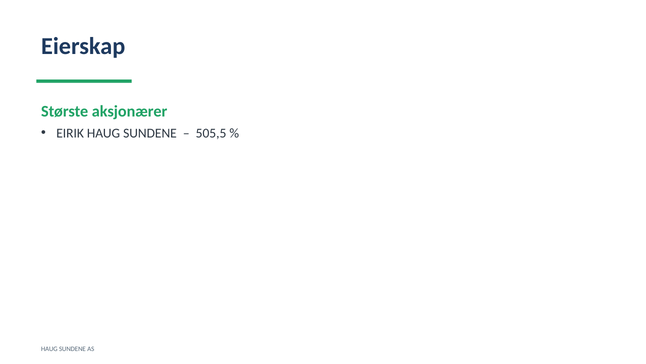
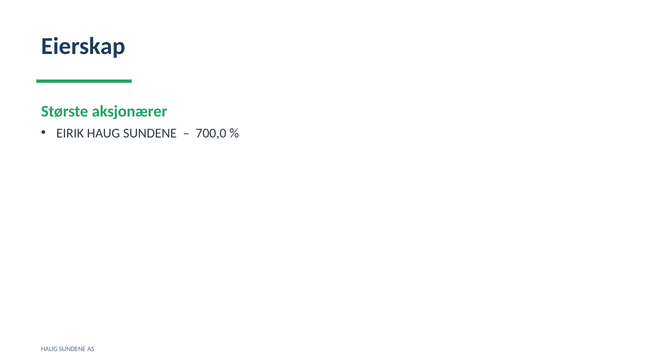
505,5: 505,5 -> 700,0
